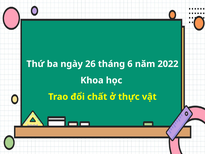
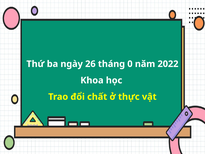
6: 6 -> 0
